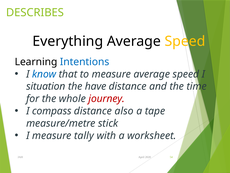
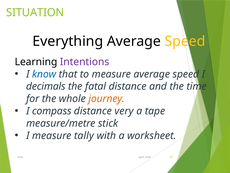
DESCRIBES: DESCRIBES -> SITUATION
Intentions colour: blue -> purple
situation: situation -> decimals
have: have -> fatal
journey colour: red -> orange
also: also -> very
